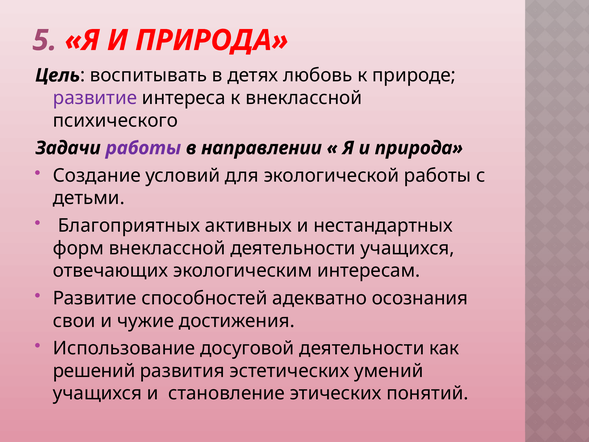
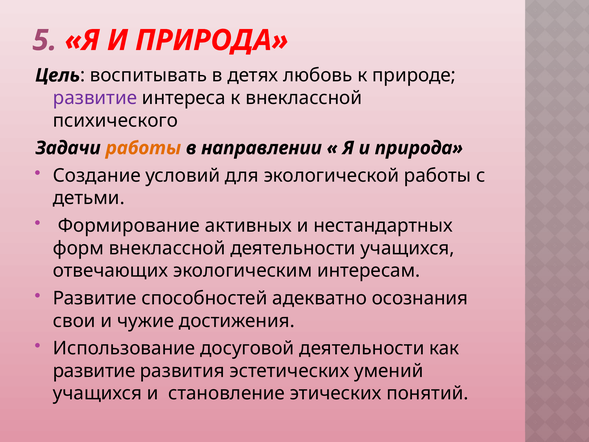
работы at (143, 148) colour: purple -> orange
Благоприятных: Благоприятных -> Формирование
решений at (94, 371): решений -> развитие
